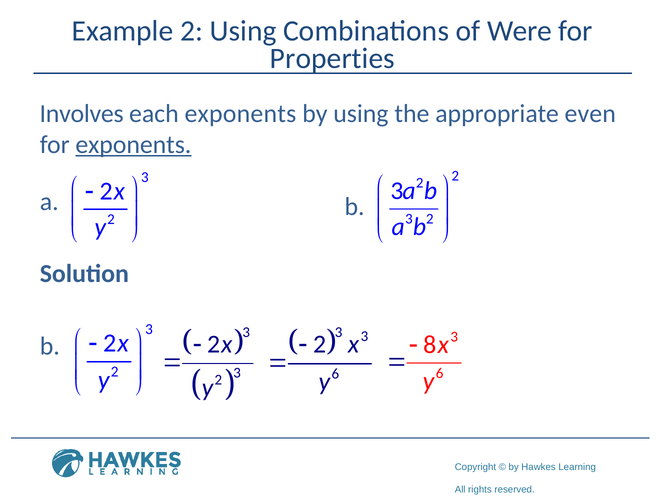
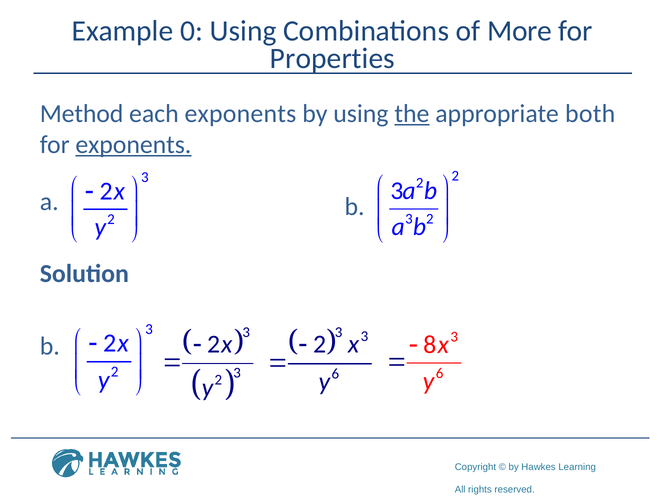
Example 2: 2 -> 0
Were: Were -> More
Involves: Involves -> Method
the underline: none -> present
even: even -> both
